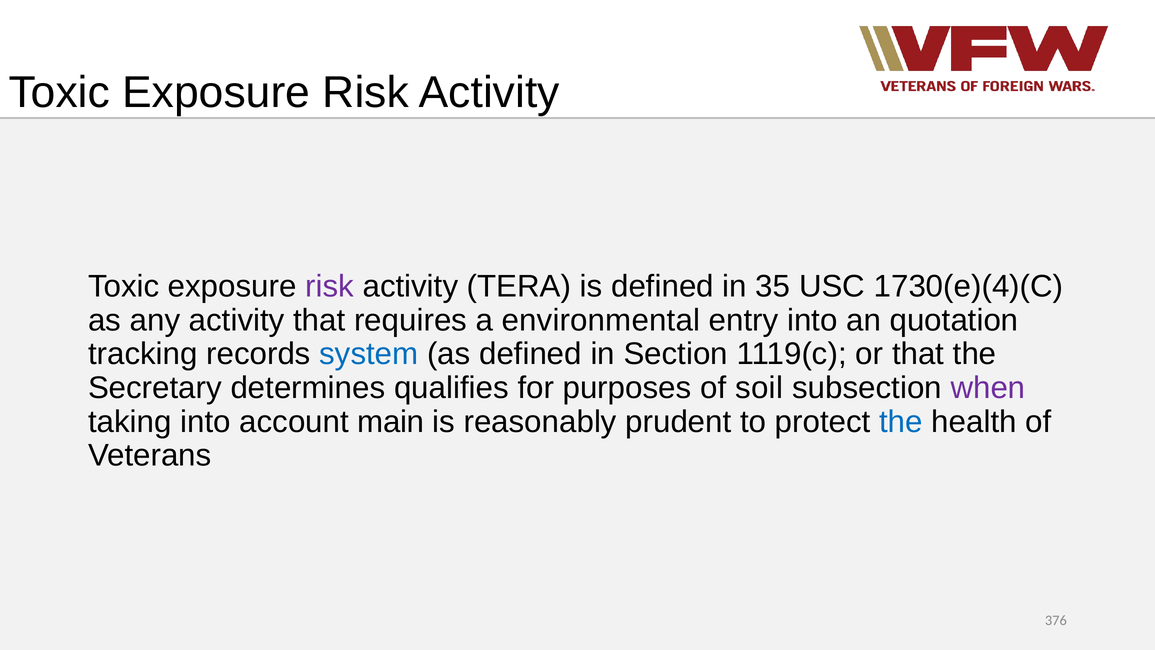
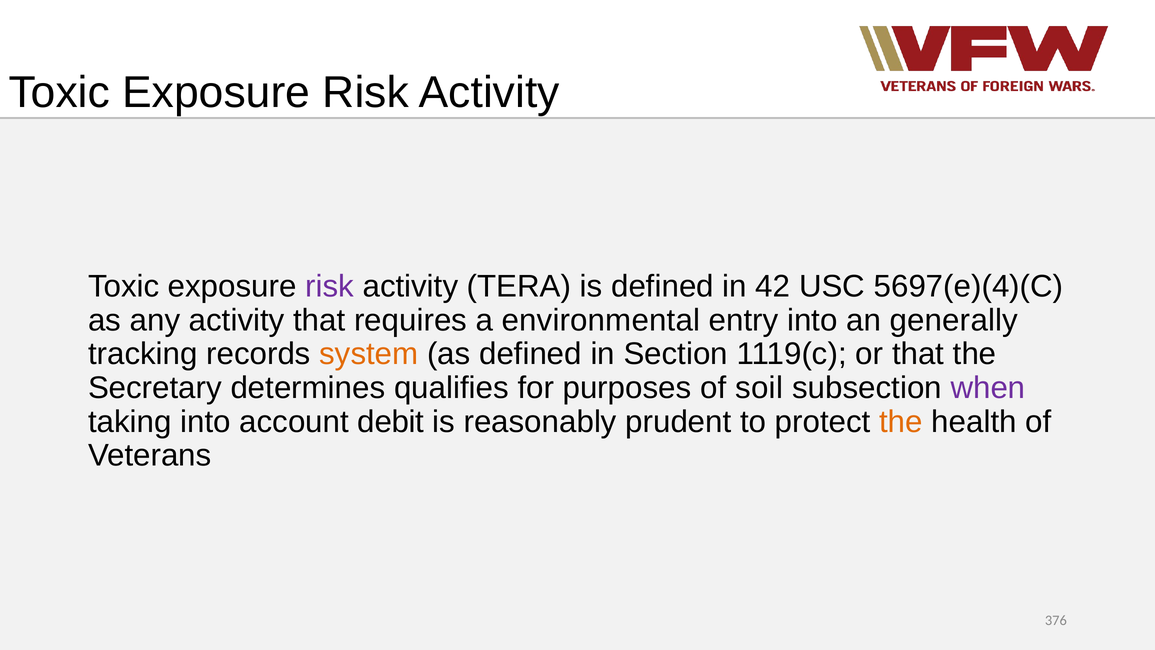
35: 35 -> 42
1730(e)(4)(C: 1730(e)(4)(C -> 5697(e)(4)(C
quotation: quotation -> generally
system colour: blue -> orange
main: main -> debit
the at (901, 422) colour: blue -> orange
